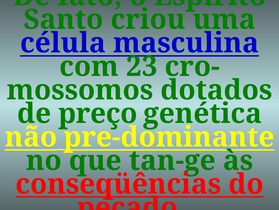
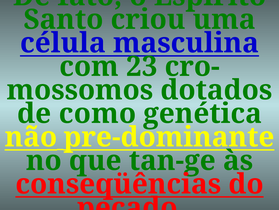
preço: preço -> como
